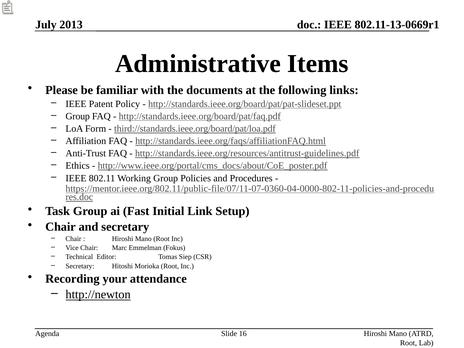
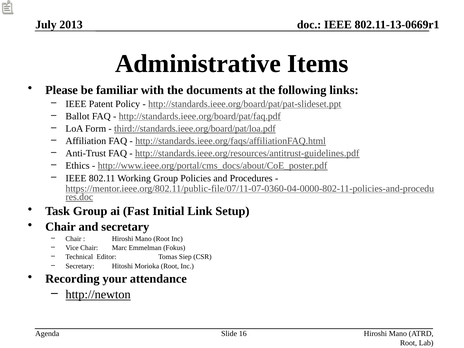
Group at (78, 116): Group -> Ballot
